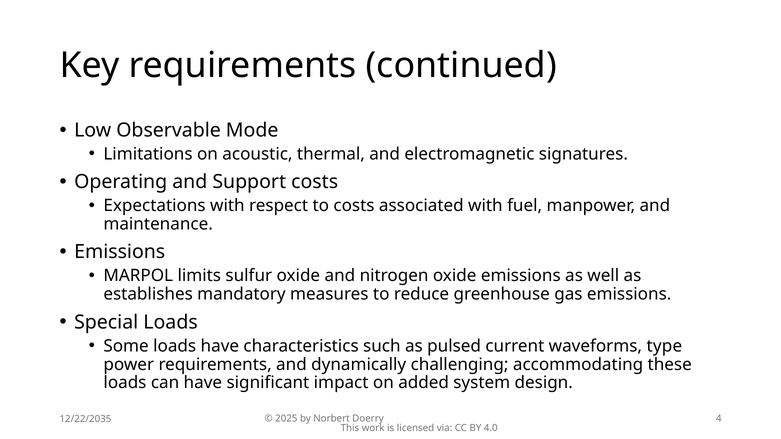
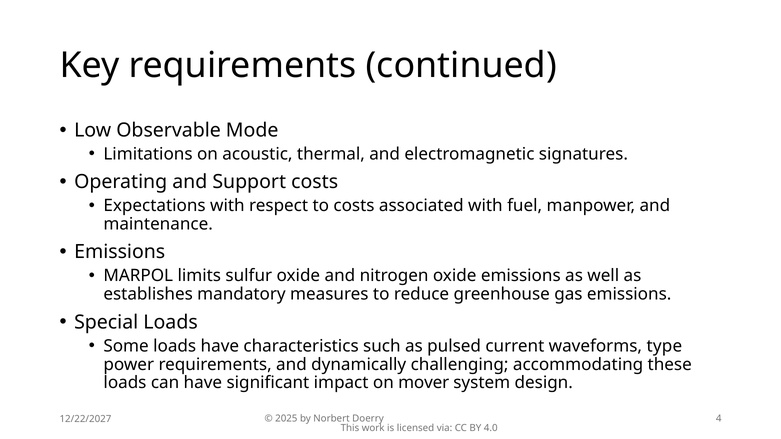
added: added -> mover
12/22/2035: 12/22/2035 -> 12/22/2027
